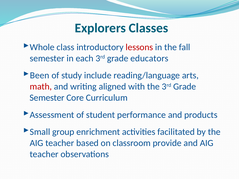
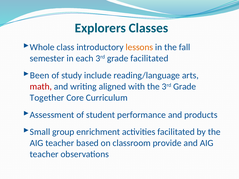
lessons colour: red -> orange
grade educators: educators -> facilitated
Semester at (47, 98): Semester -> Together
